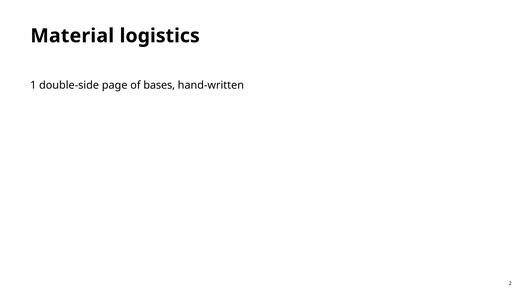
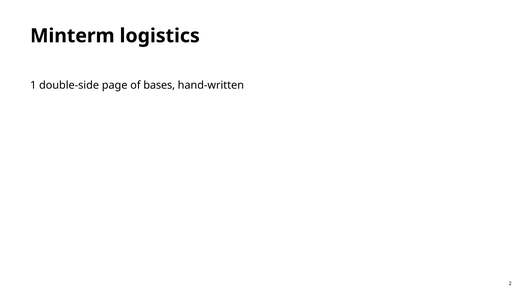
Material: Material -> Minterm
